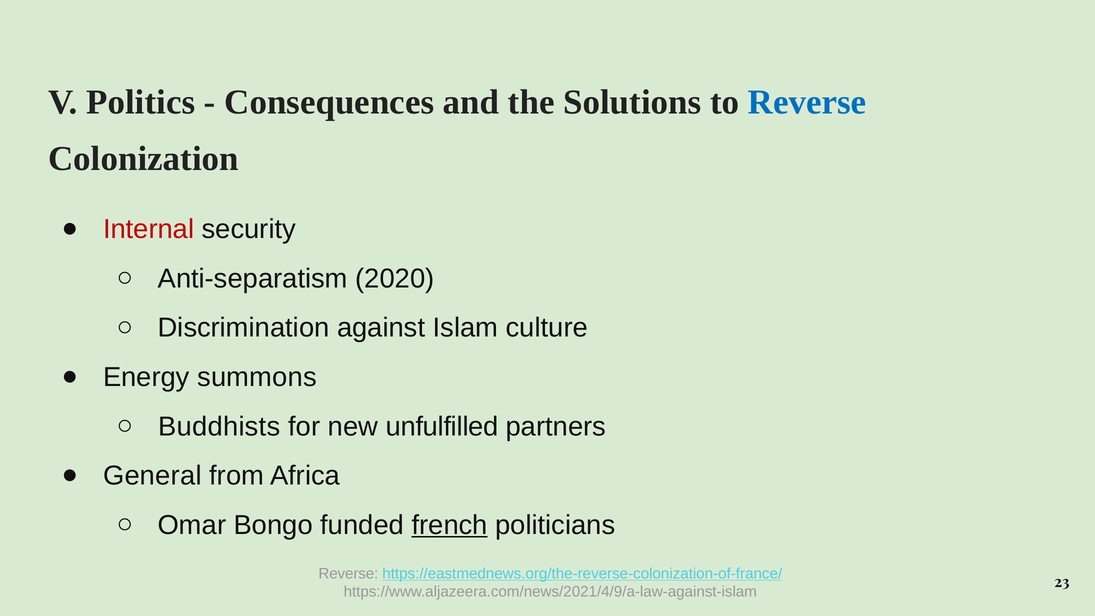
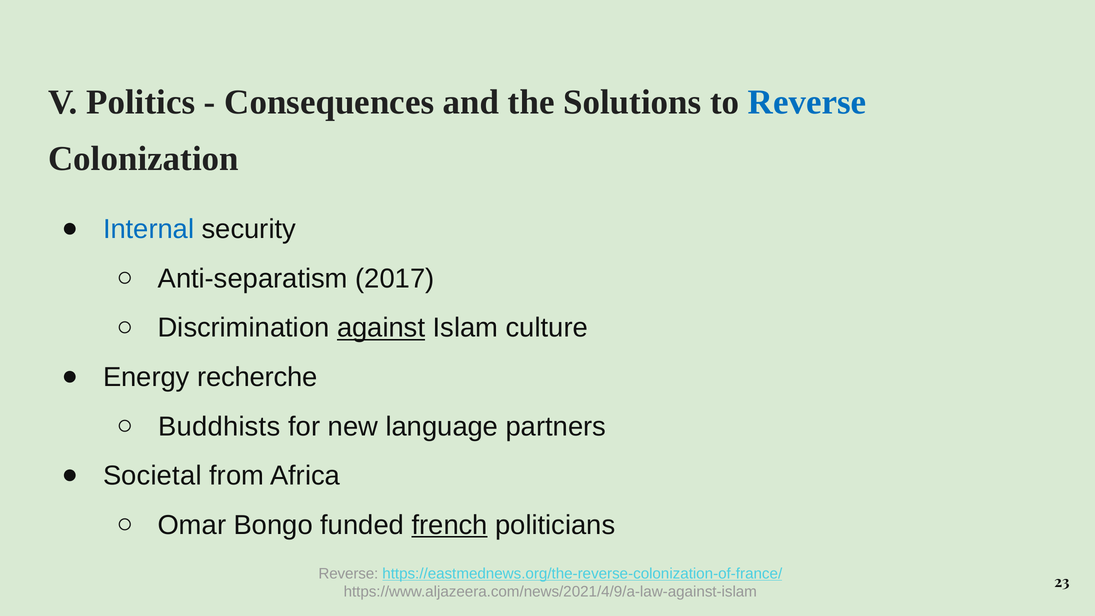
Internal colour: red -> blue
2020: 2020 -> 2017
against underline: none -> present
summons: summons -> recherche
unfulfilled: unfulfilled -> language
General: General -> Societal
